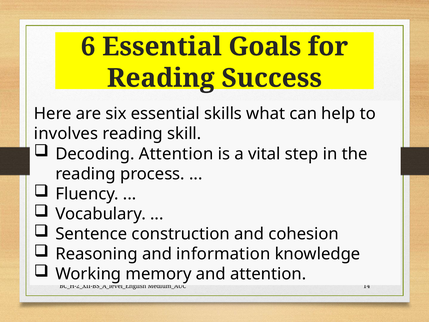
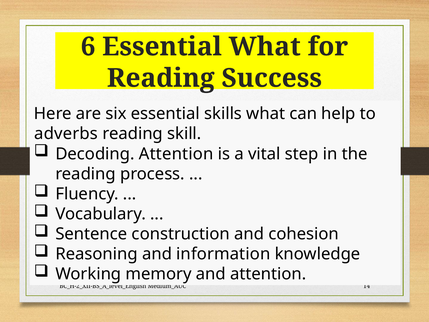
Essential Goals: Goals -> What
involves: involves -> adverbs
